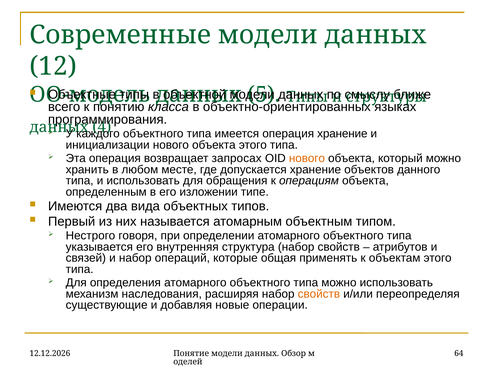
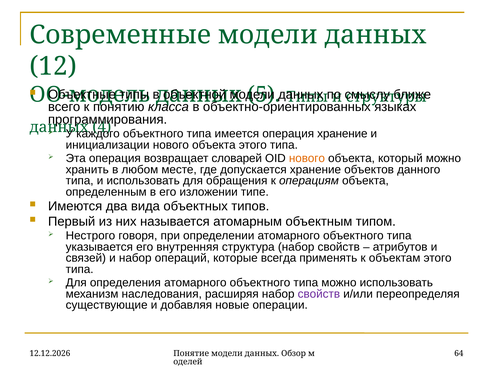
запросах: запросах -> словарей
общая: общая -> всегда
свойств at (319, 294) colour: orange -> purple
